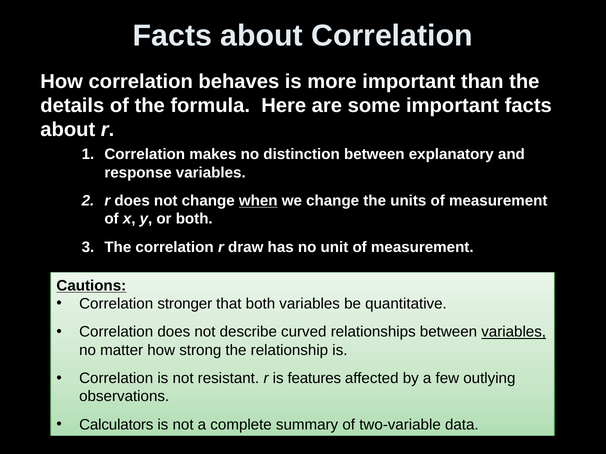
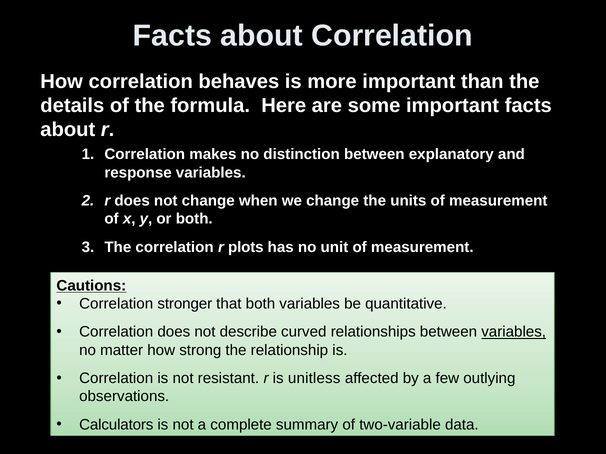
when underline: present -> none
draw: draw -> plots
features: features -> unitless
